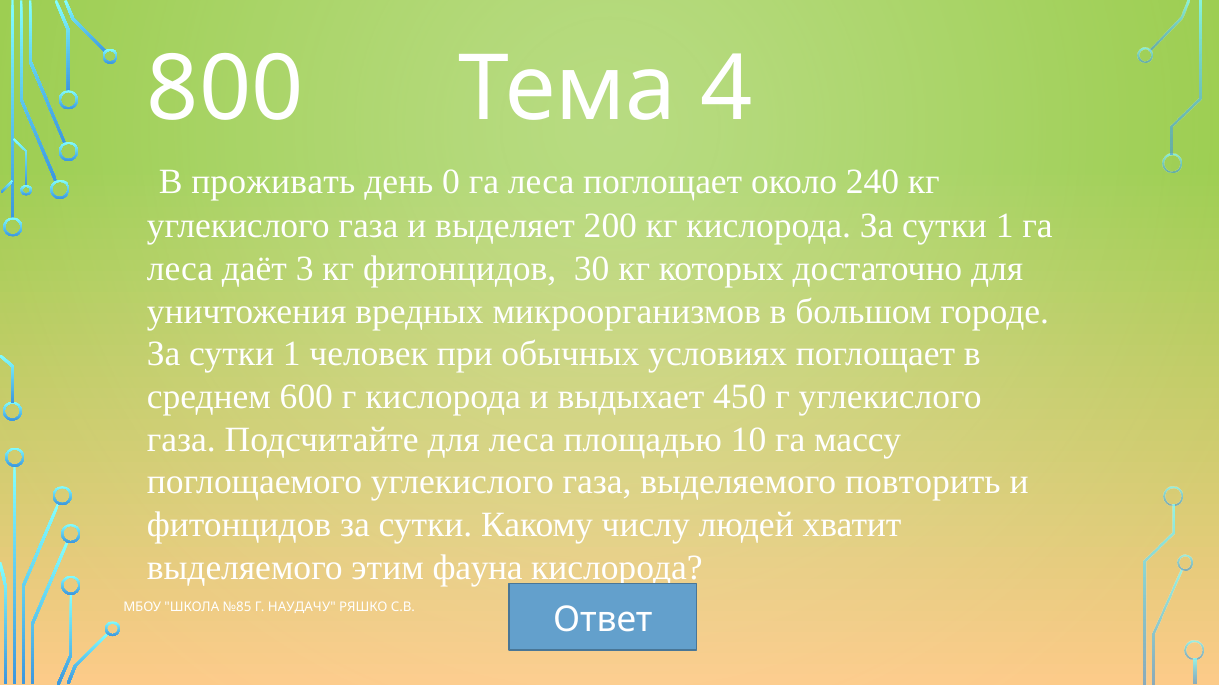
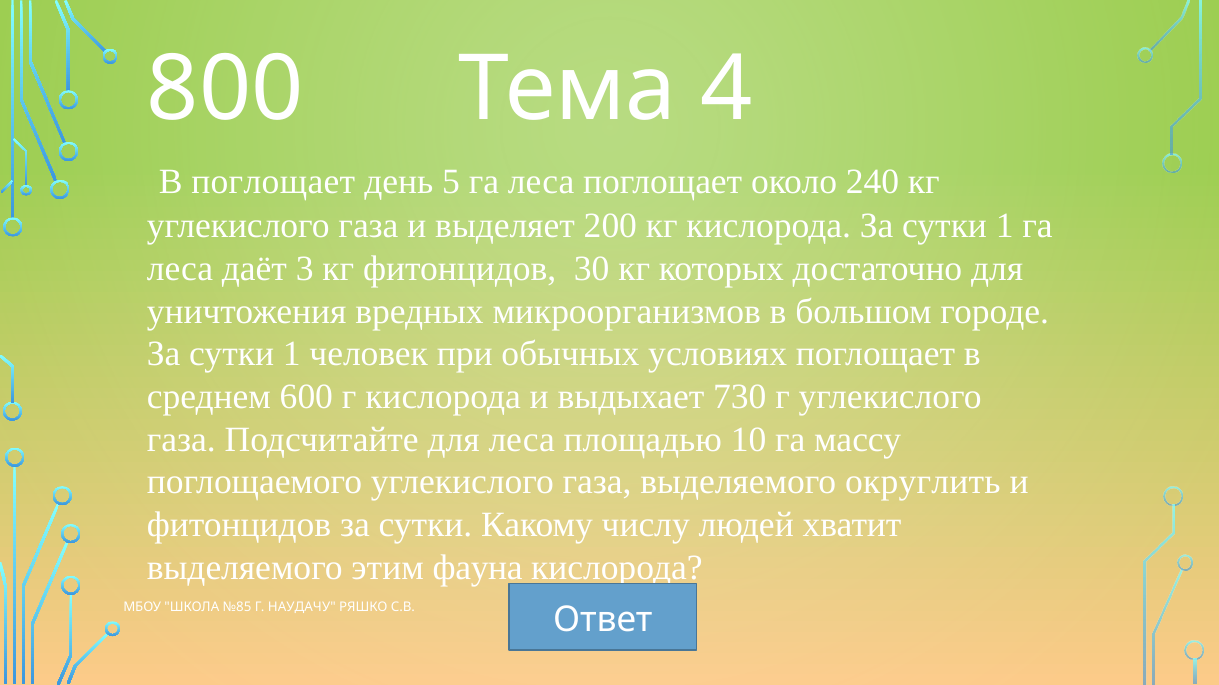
В проживать: проживать -> поглощает
0: 0 -> 5
450: 450 -> 730
повторить: повторить -> округлить
